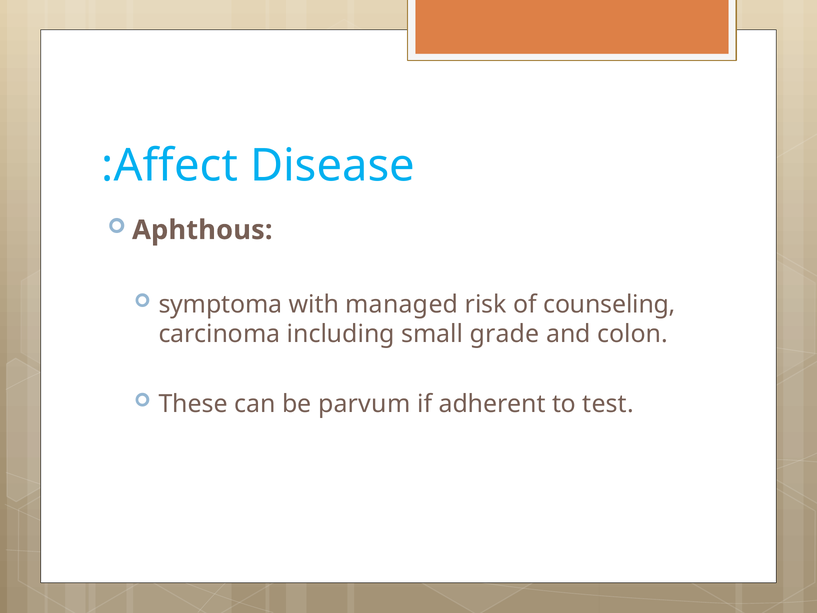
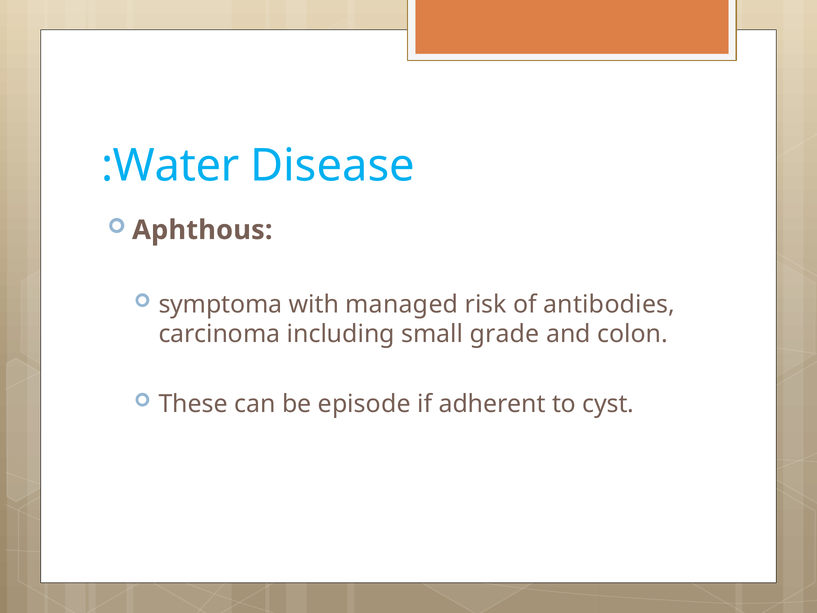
Affect: Affect -> Water
counseling: counseling -> antibodies
parvum: parvum -> episode
test: test -> cyst
